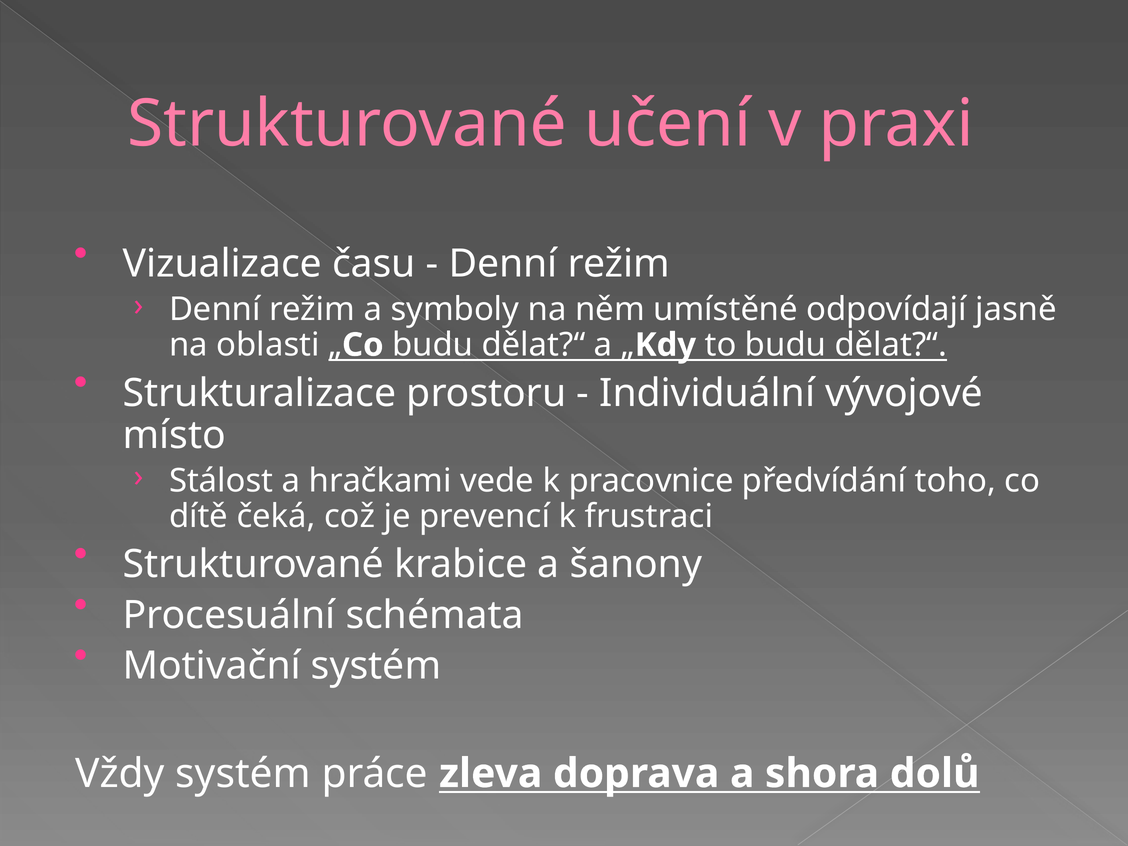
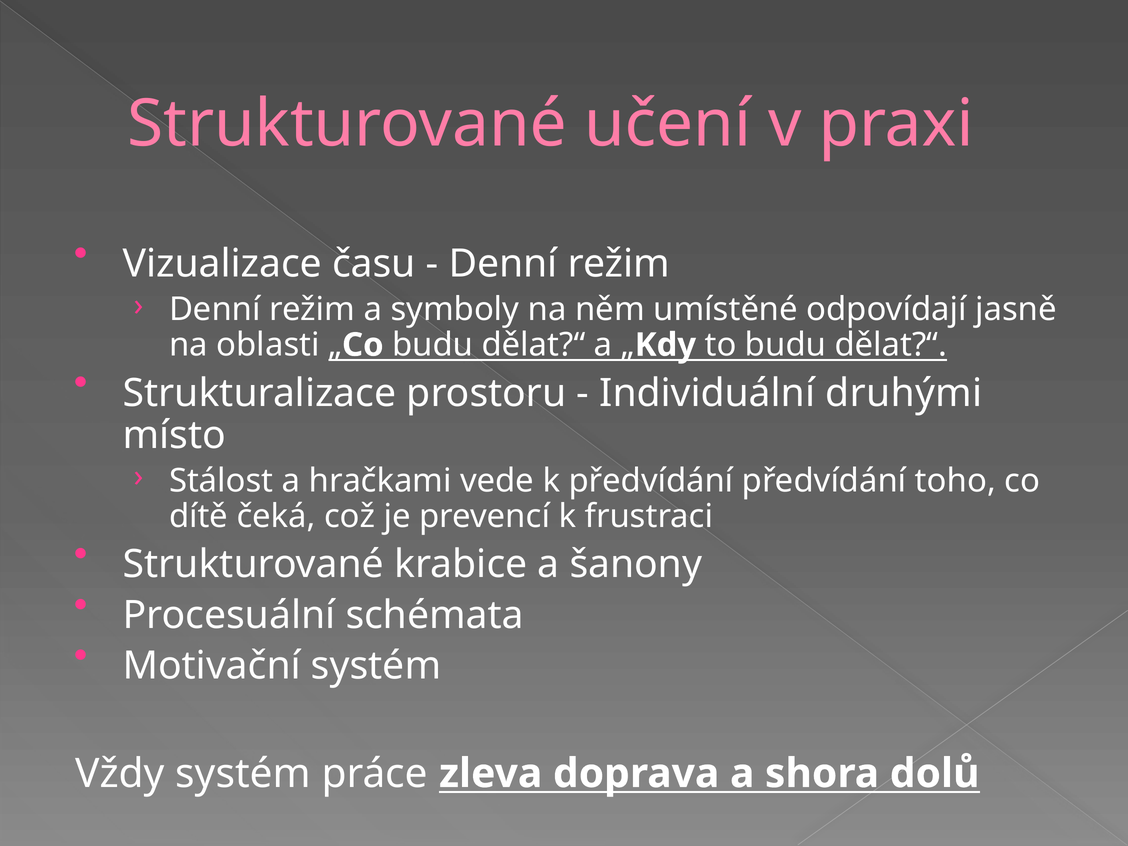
vývojové: vývojové -> druhými
k pracovnice: pracovnice -> předvídání
